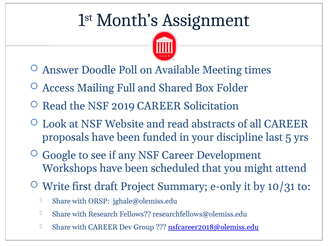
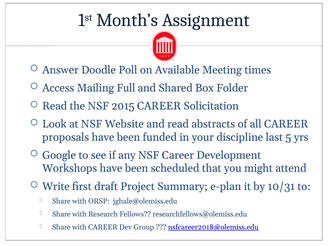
2019: 2019 -> 2015
e-only: e-only -> e-plan
